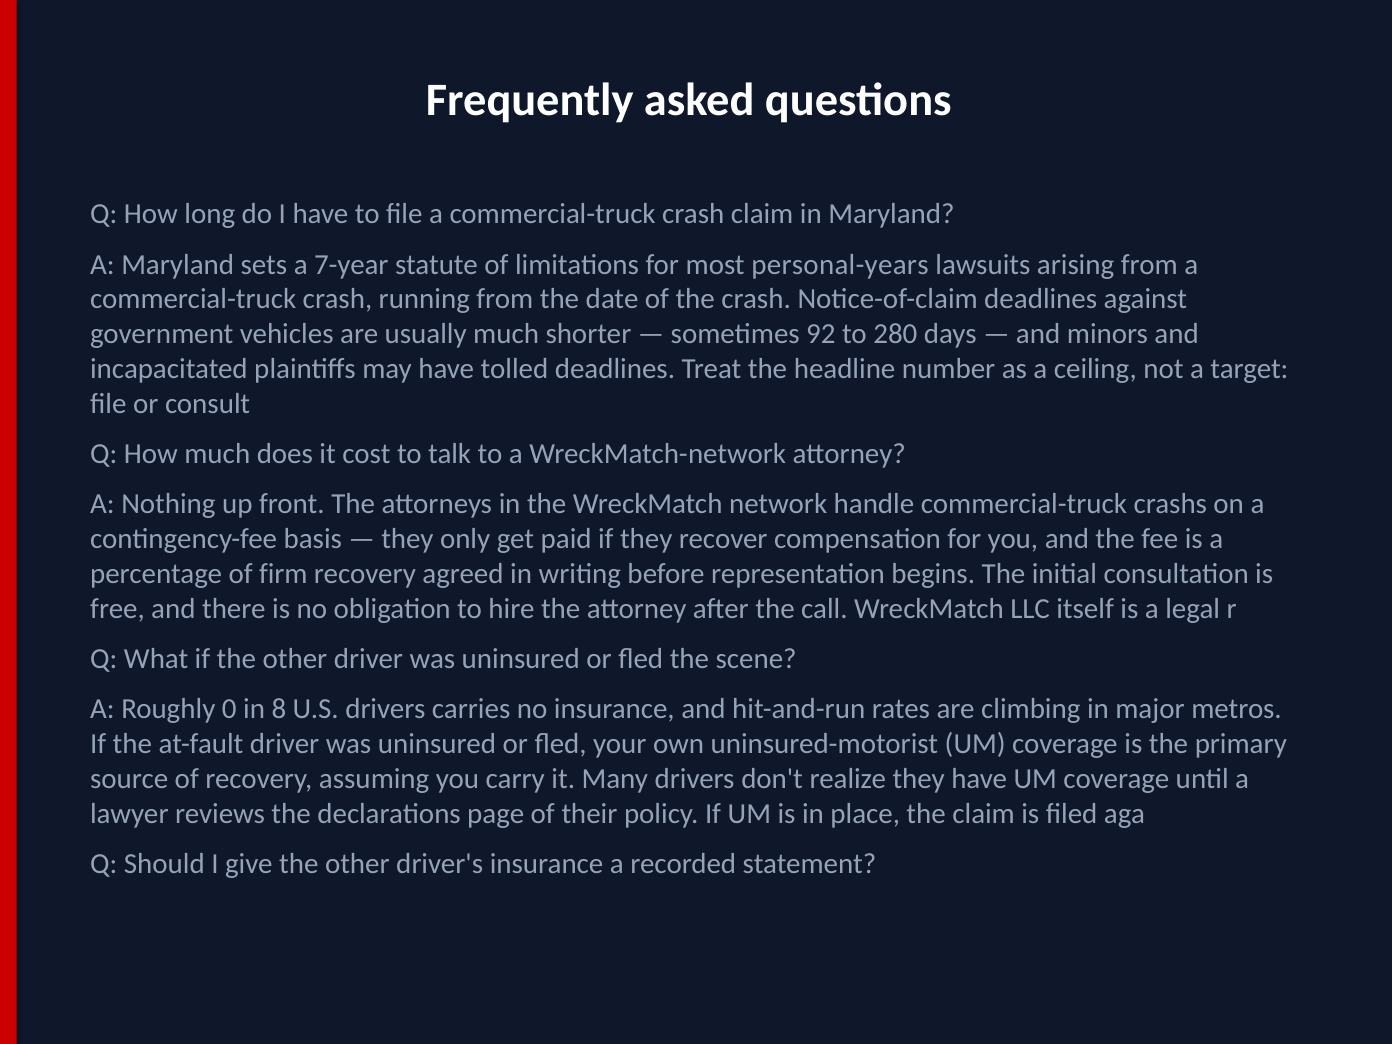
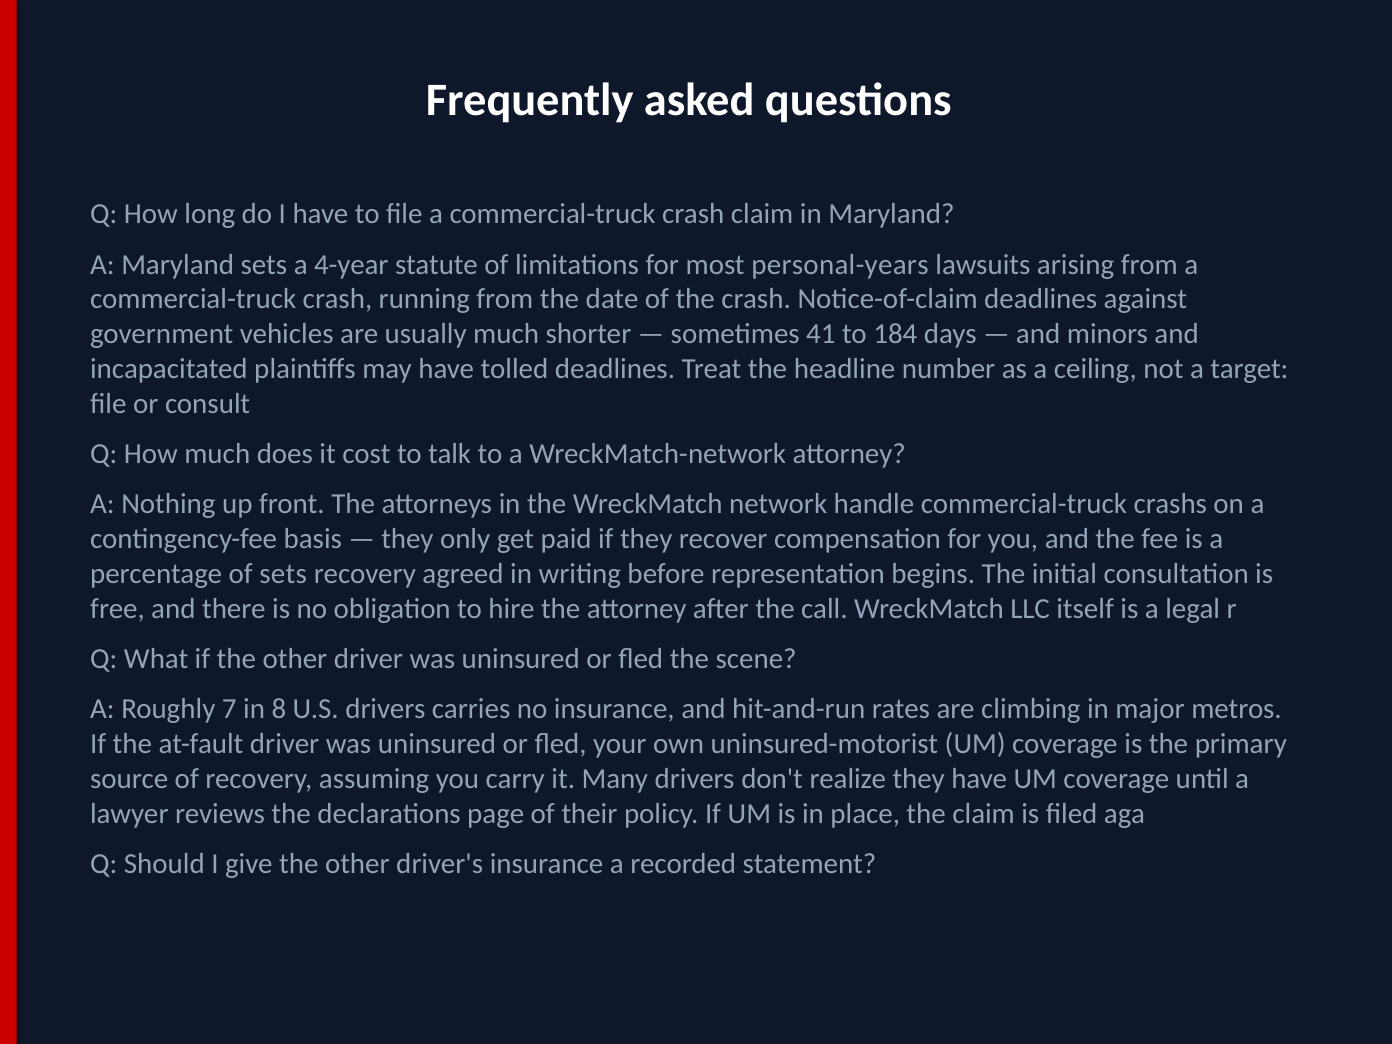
7-year: 7-year -> 4-year
92: 92 -> 41
280: 280 -> 184
of firm: firm -> sets
0: 0 -> 7
